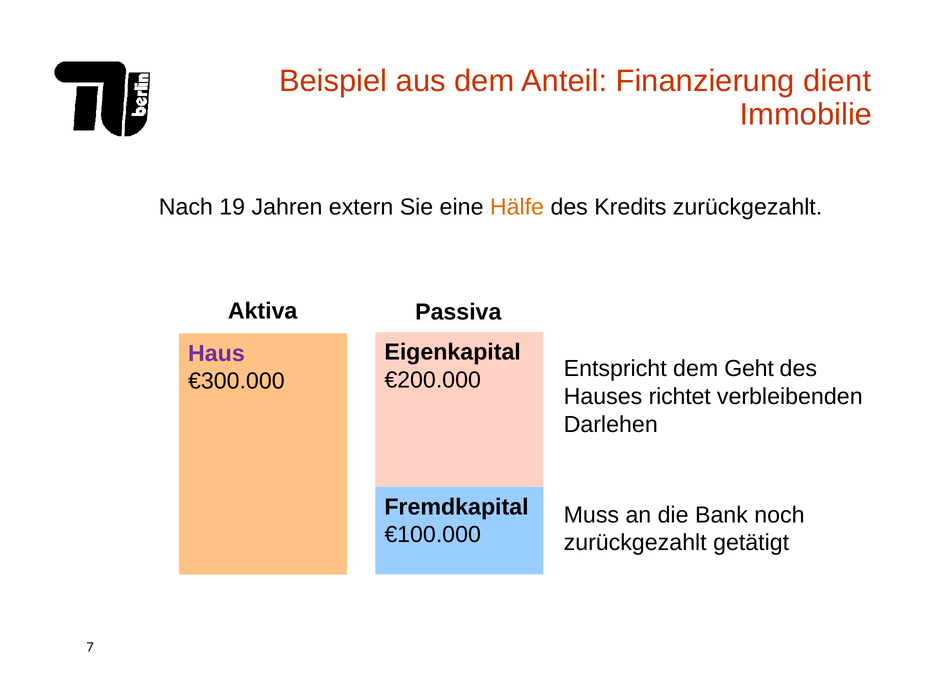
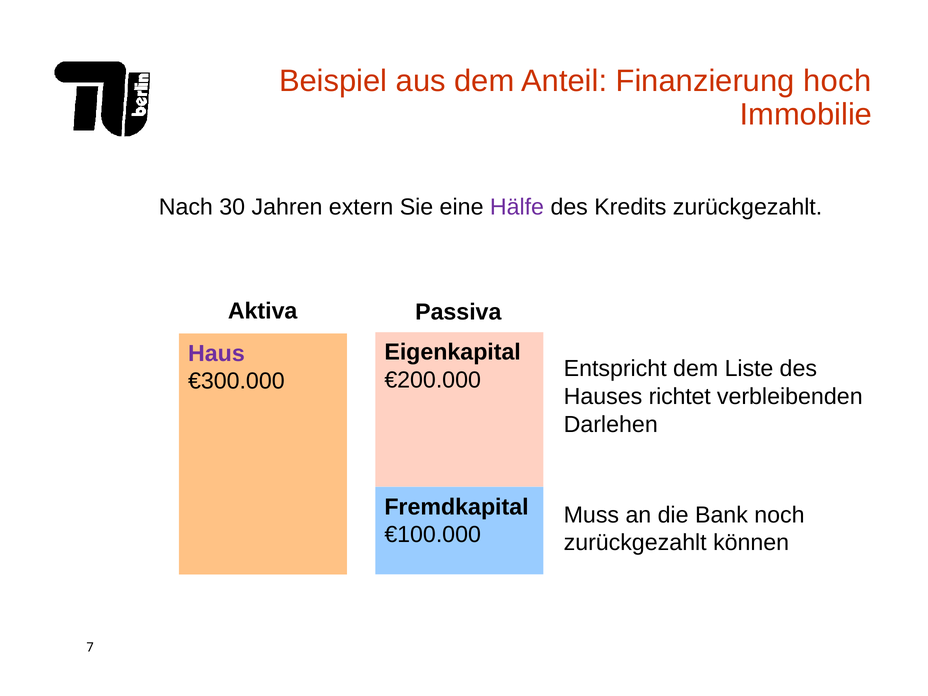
dient: dient -> hoch
19: 19 -> 30
Hälfe colour: orange -> purple
Geht: Geht -> Liste
getätigt: getätigt -> können
